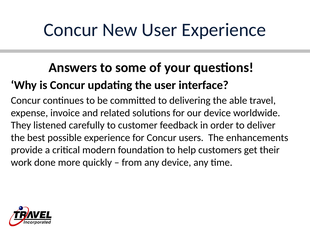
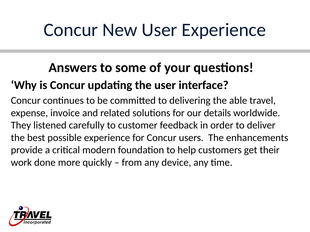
our device: device -> details
